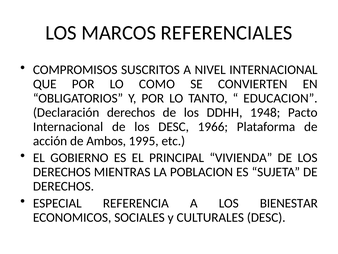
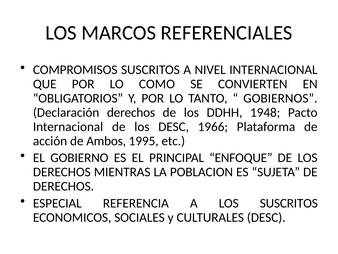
EDUCACION: EDUCACION -> GOBIERNOS
VIVIENDA: VIVIENDA -> ENFOQUE
LOS BIENESTAR: BIENESTAR -> SUSCRITOS
